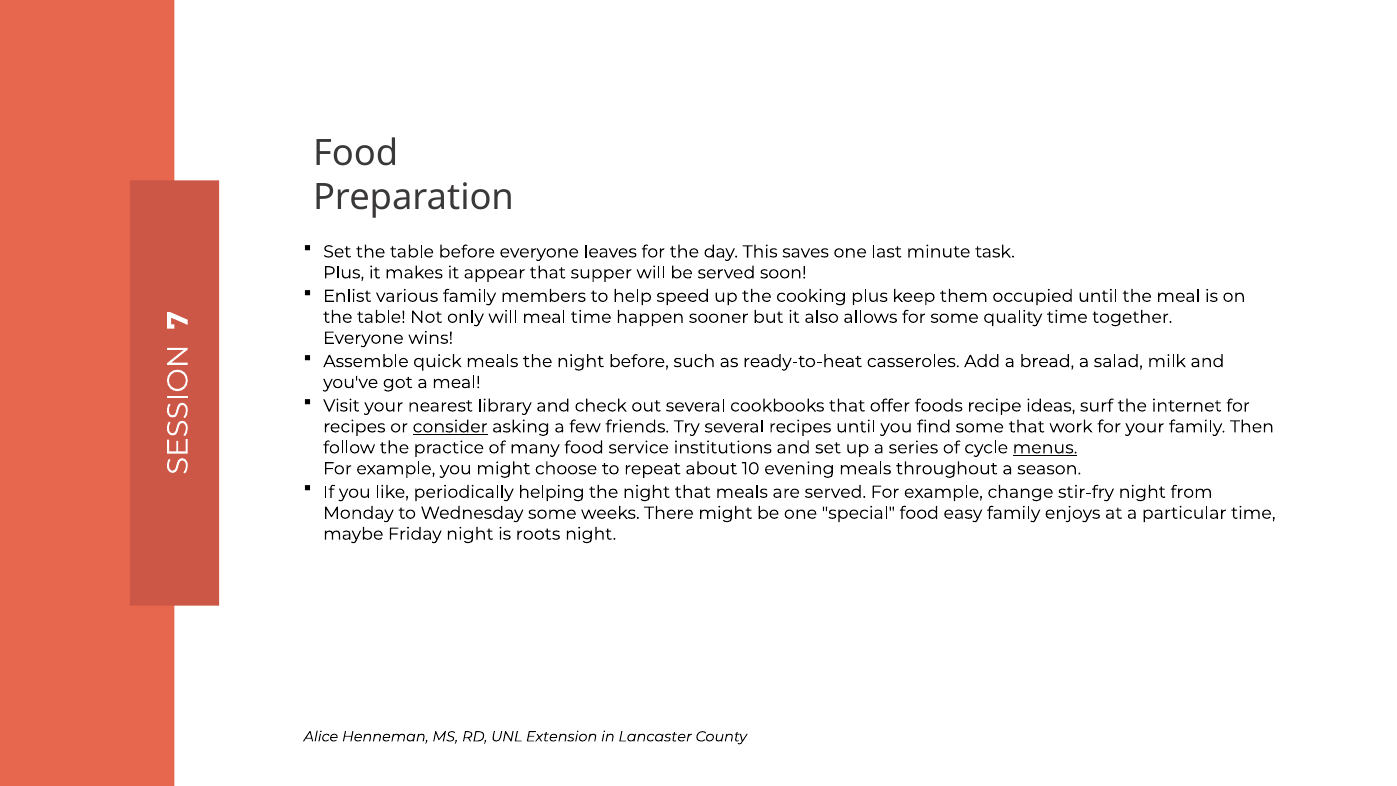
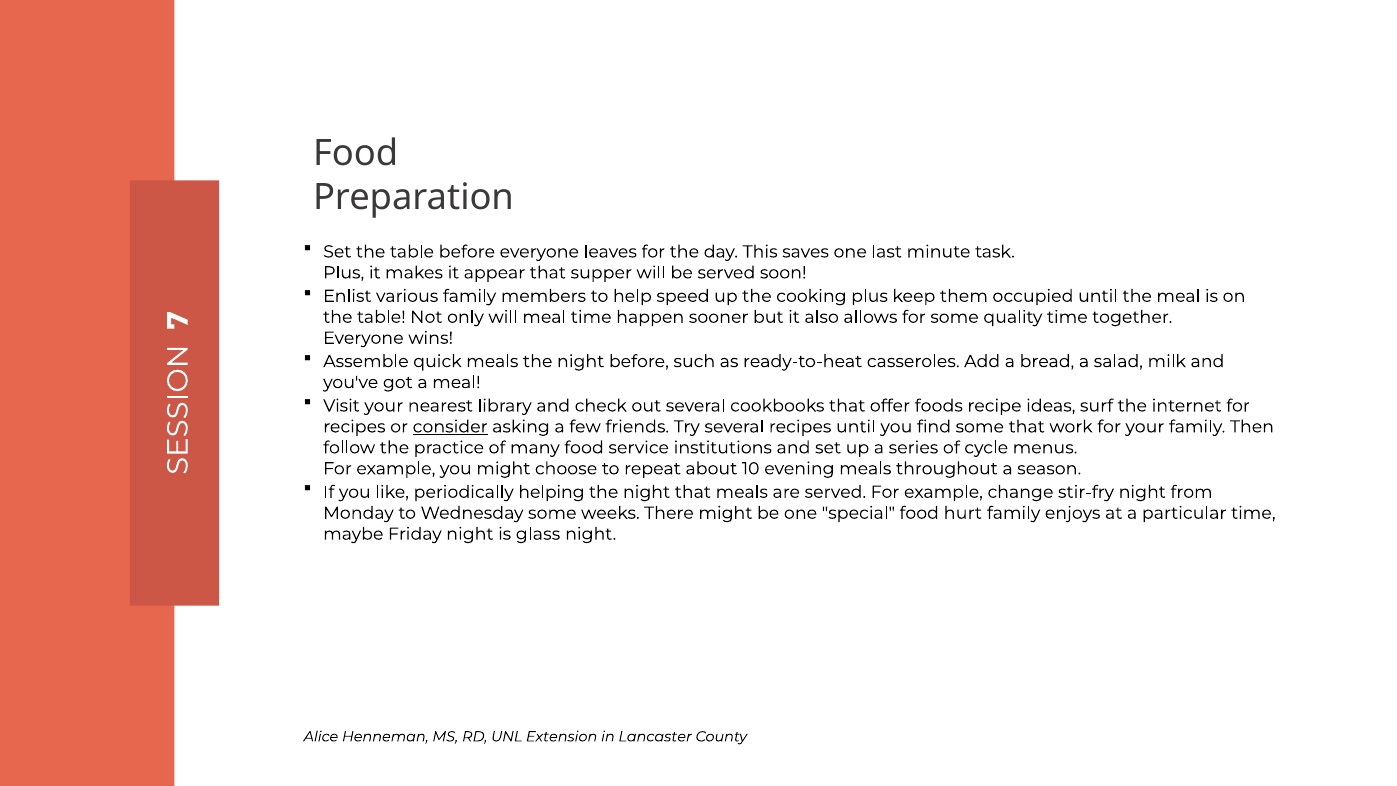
menus underline: present -> none
easy: easy -> hurt
roots: roots -> glass
